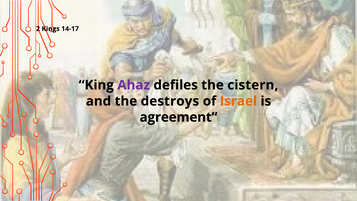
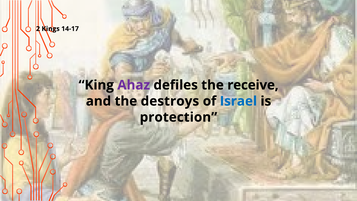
cistern: cistern -> receive
Israel colour: orange -> blue
agreement: agreement -> protection
